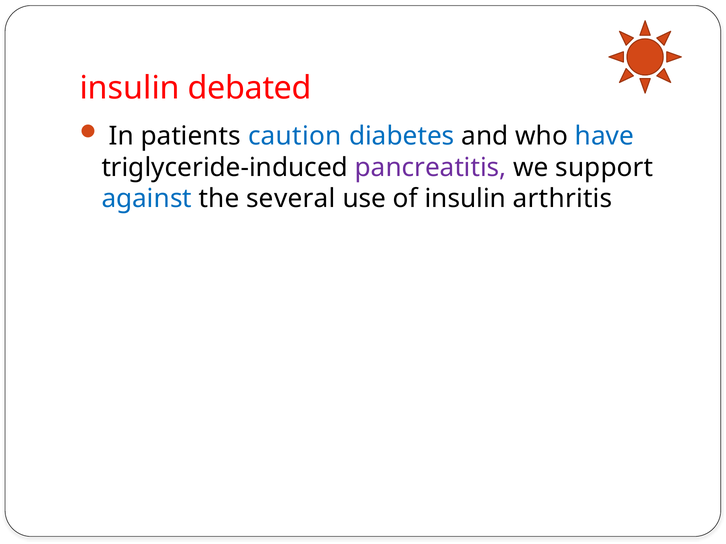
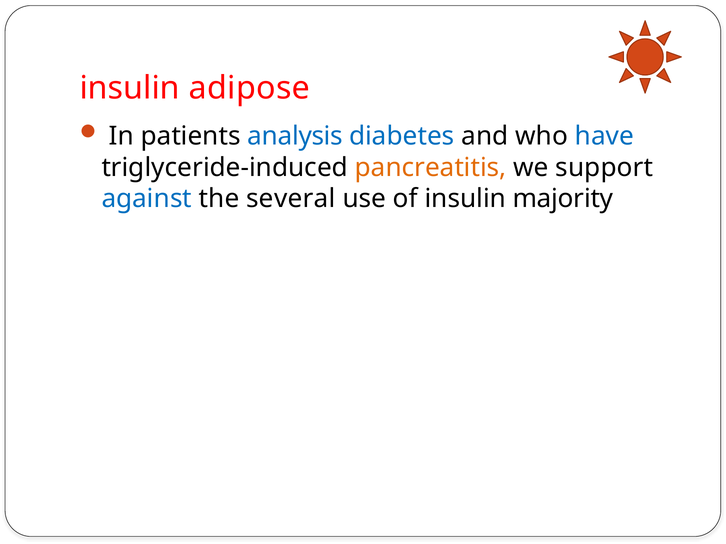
debated: debated -> adipose
caution: caution -> analysis
pancreatitis colour: purple -> orange
arthritis: arthritis -> majority
